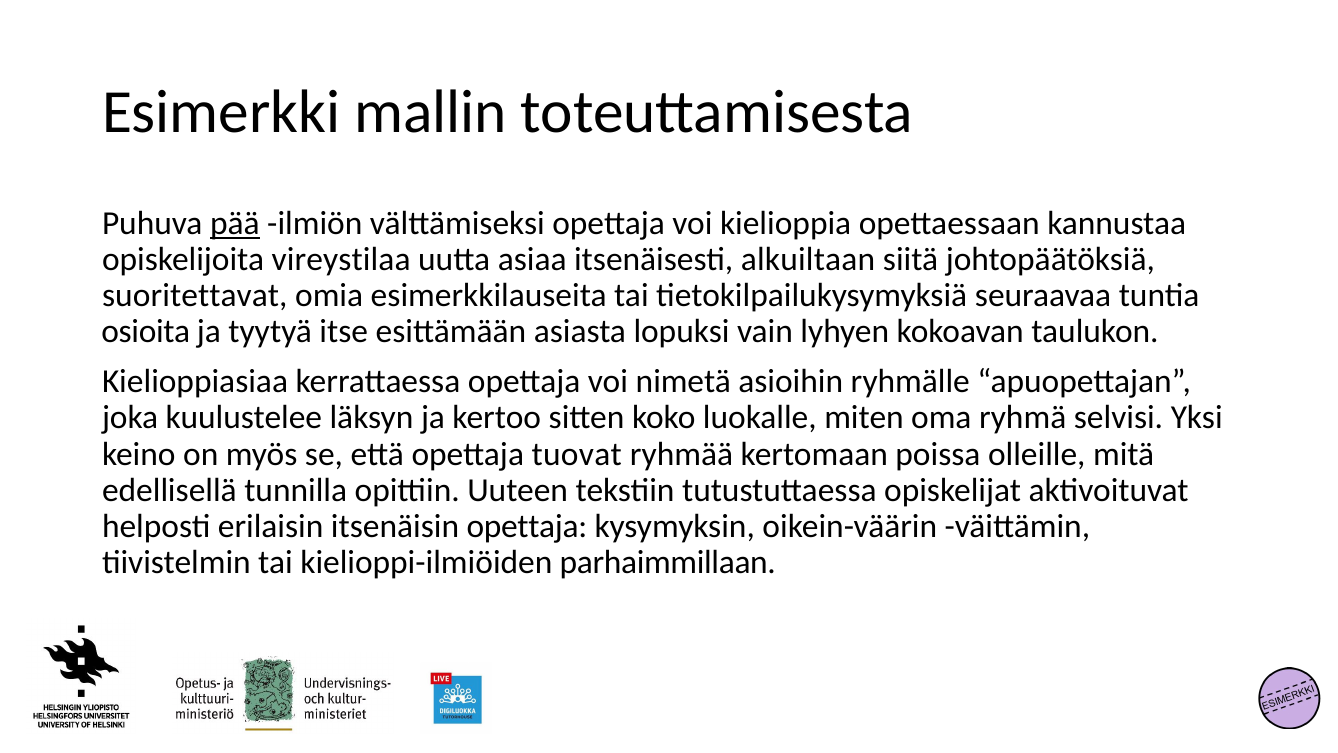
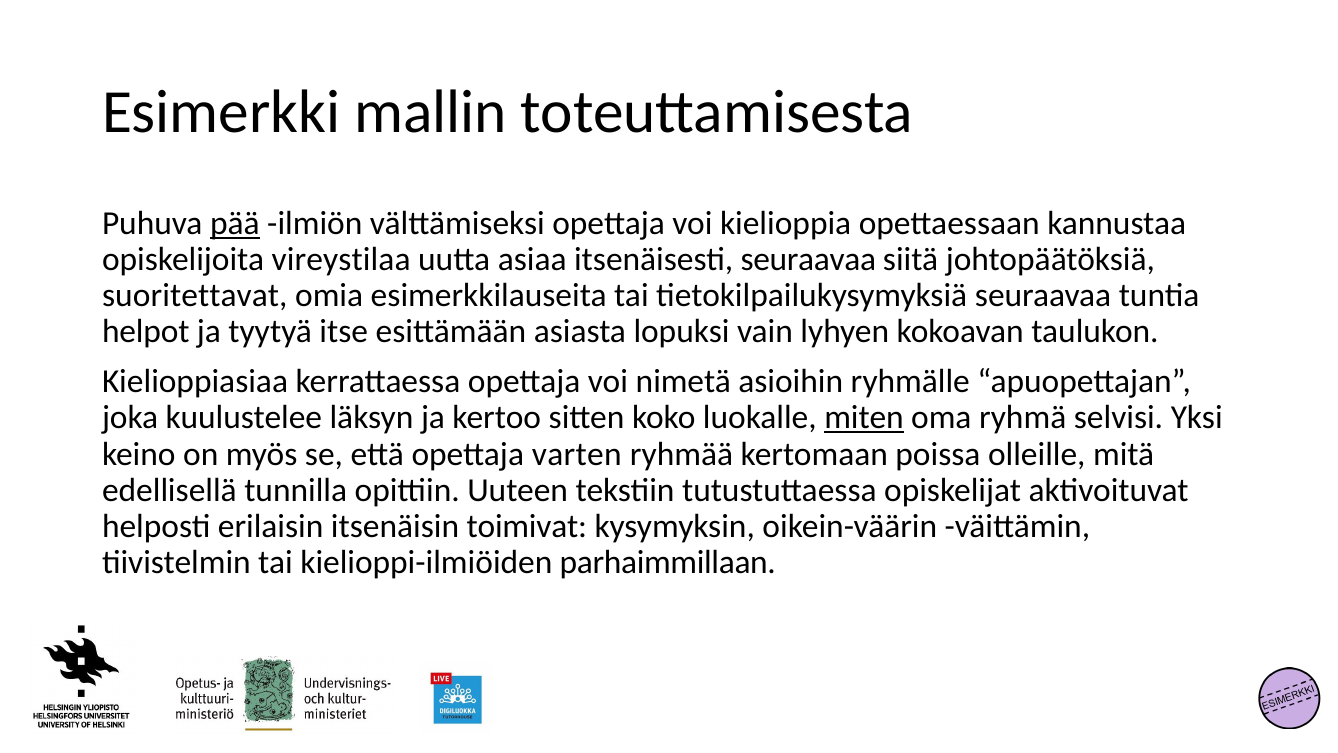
itsenäisesti alkuiltaan: alkuiltaan -> seuraavaa
osioita: osioita -> helpot
miten underline: none -> present
tuovat: tuovat -> varten
itsenäisin opettaja: opettaja -> toimivat
